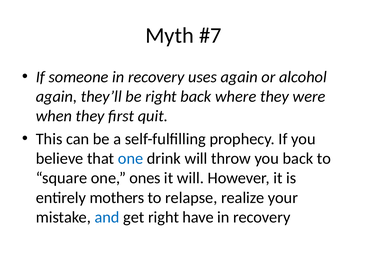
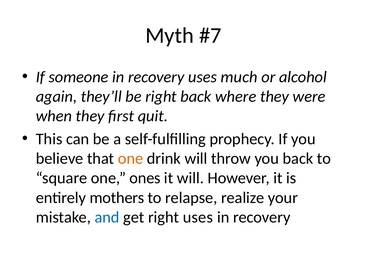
uses again: again -> much
one at (131, 159) colour: blue -> orange
right have: have -> uses
